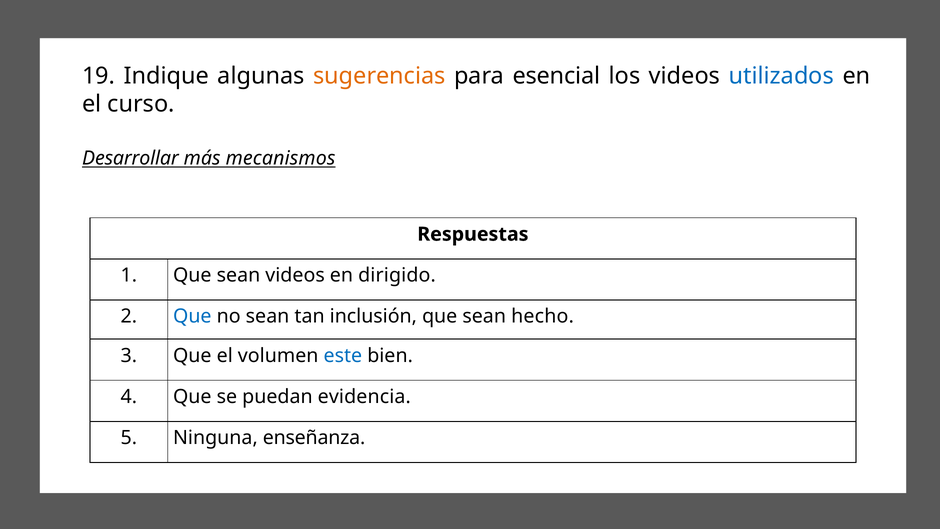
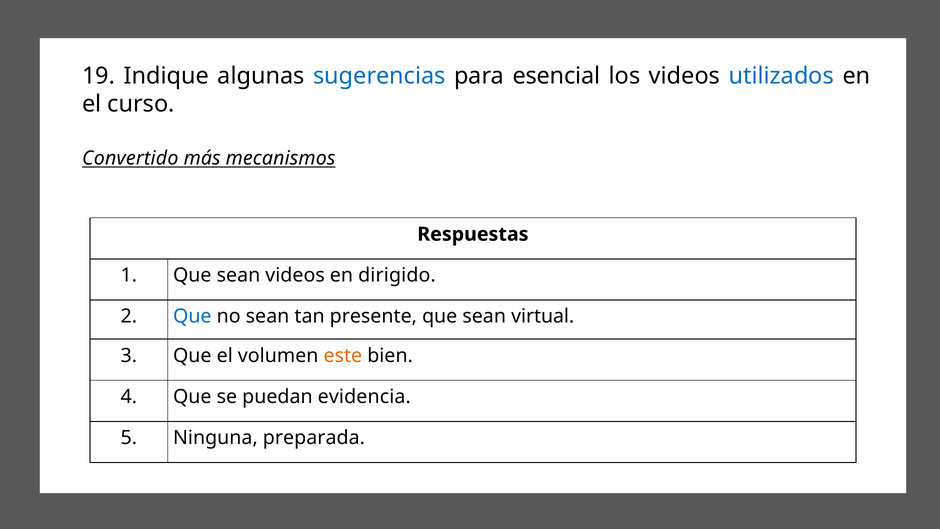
sugerencias colour: orange -> blue
Desarrollar: Desarrollar -> Convertido
inclusión: inclusión -> presente
hecho: hecho -> virtual
este colour: blue -> orange
enseñanza: enseñanza -> preparada
